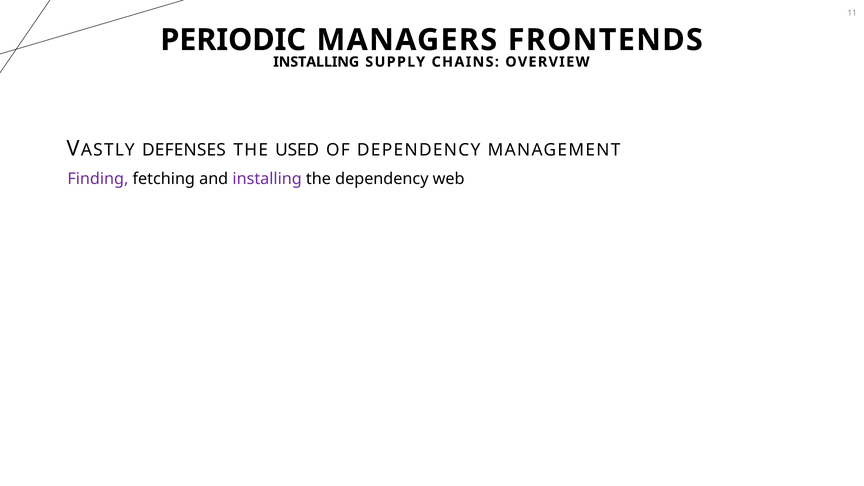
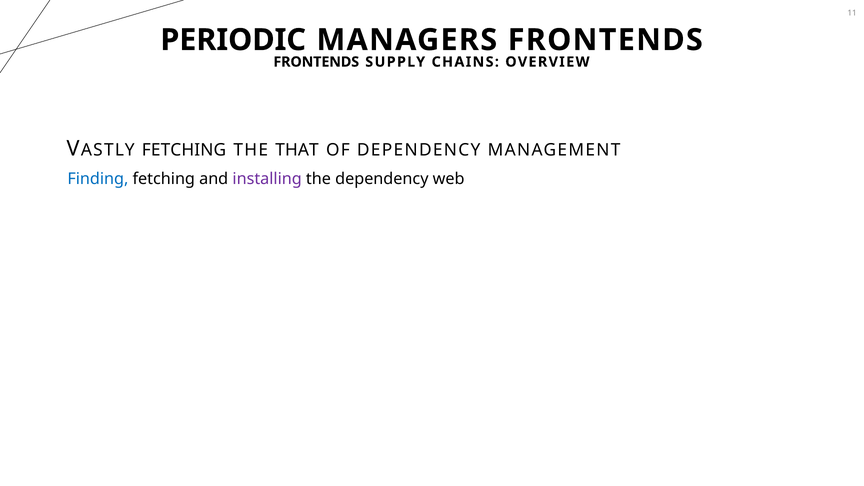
INSTALLING at (316, 62): INSTALLING -> FRONTENDS
DEFENSES at (184, 150): DEFENSES -> FETCHING
USED: USED -> THAT
Finding colour: purple -> blue
